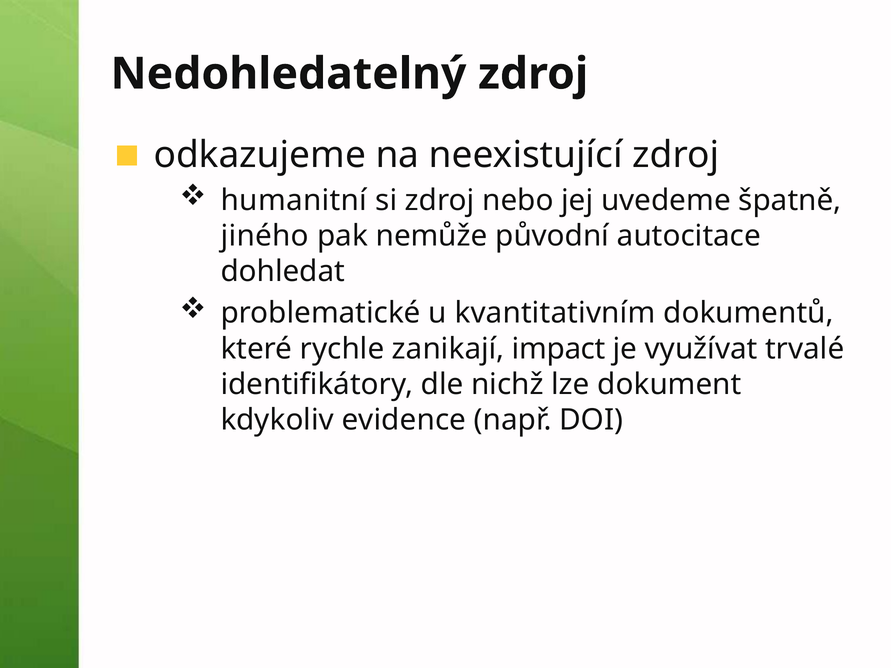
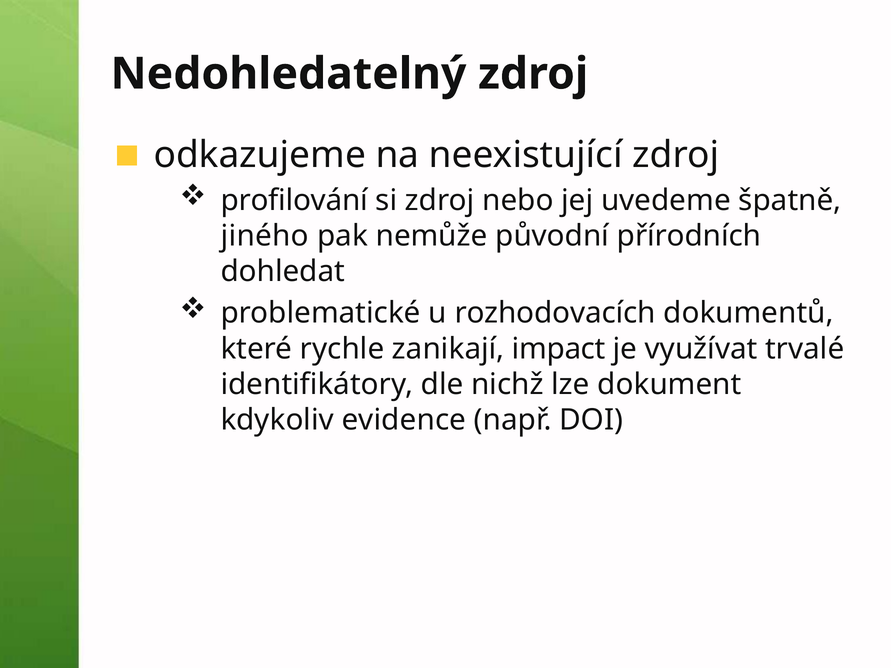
humanitní: humanitní -> profilování
autocitace: autocitace -> přírodních
kvantitativním: kvantitativním -> rozhodovacích
